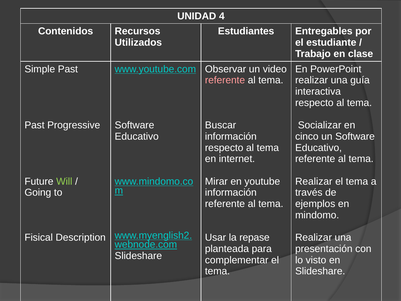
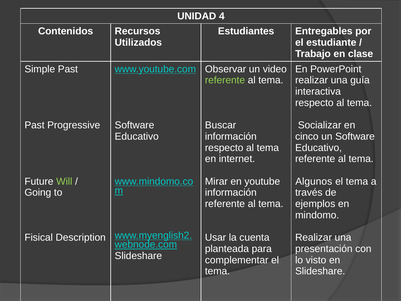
referente at (225, 80) colour: pink -> light green
Realizar at (314, 181): Realizar -> Algunos
repase: repase -> cuenta
